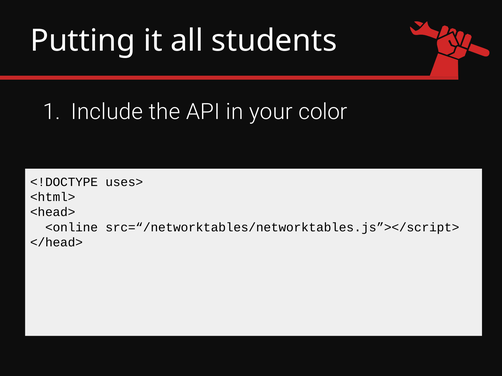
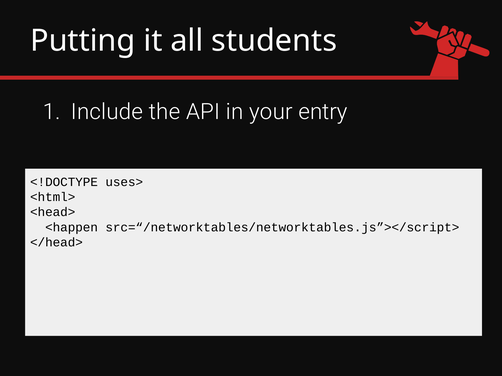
color: color -> entry
<online: <online -> <happen
